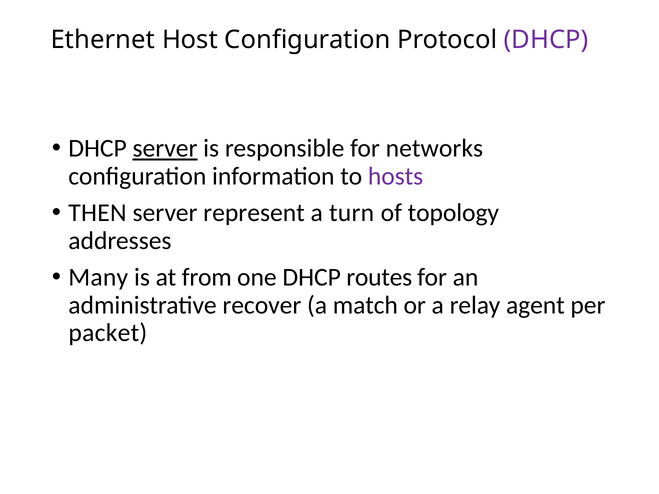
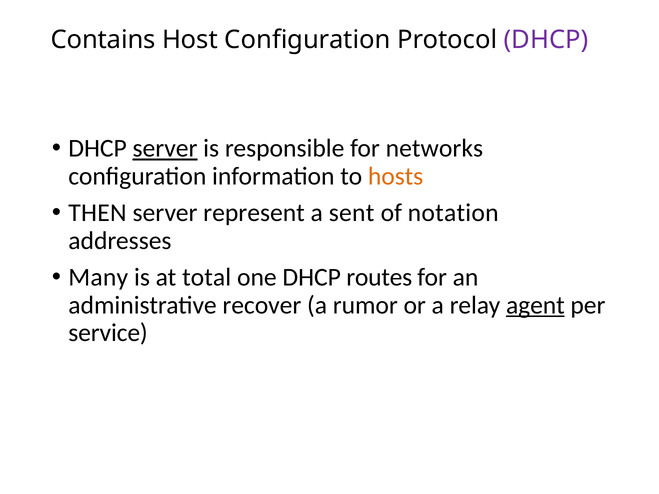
Ethernet: Ethernet -> Contains
hosts colour: purple -> orange
turn: turn -> sent
topology: topology -> notation
from: from -> total
match: match -> rumor
agent underline: none -> present
packet: packet -> service
